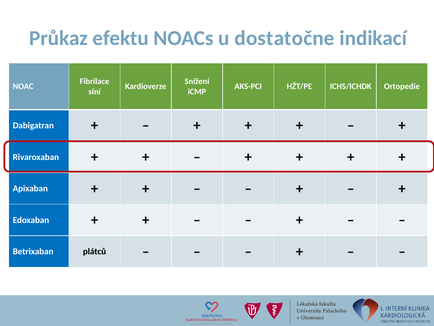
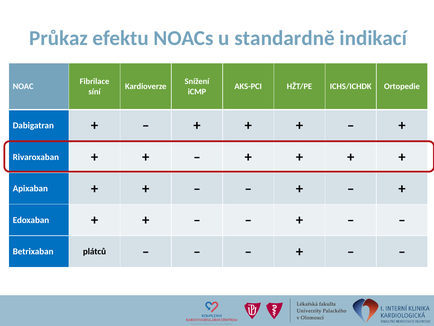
dostatočne: dostatočne -> standardně
